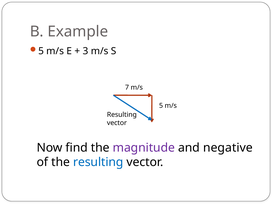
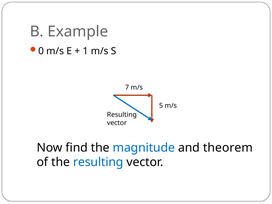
5 at (41, 51): 5 -> 0
3: 3 -> 1
magnitude colour: purple -> blue
negative: negative -> theorem
